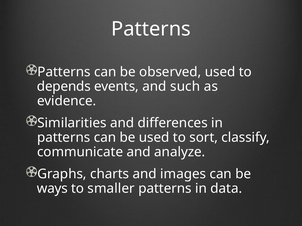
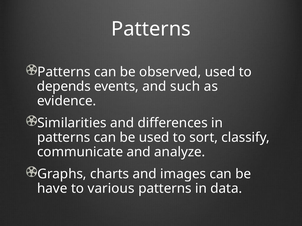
ways: ways -> have
smaller: smaller -> various
